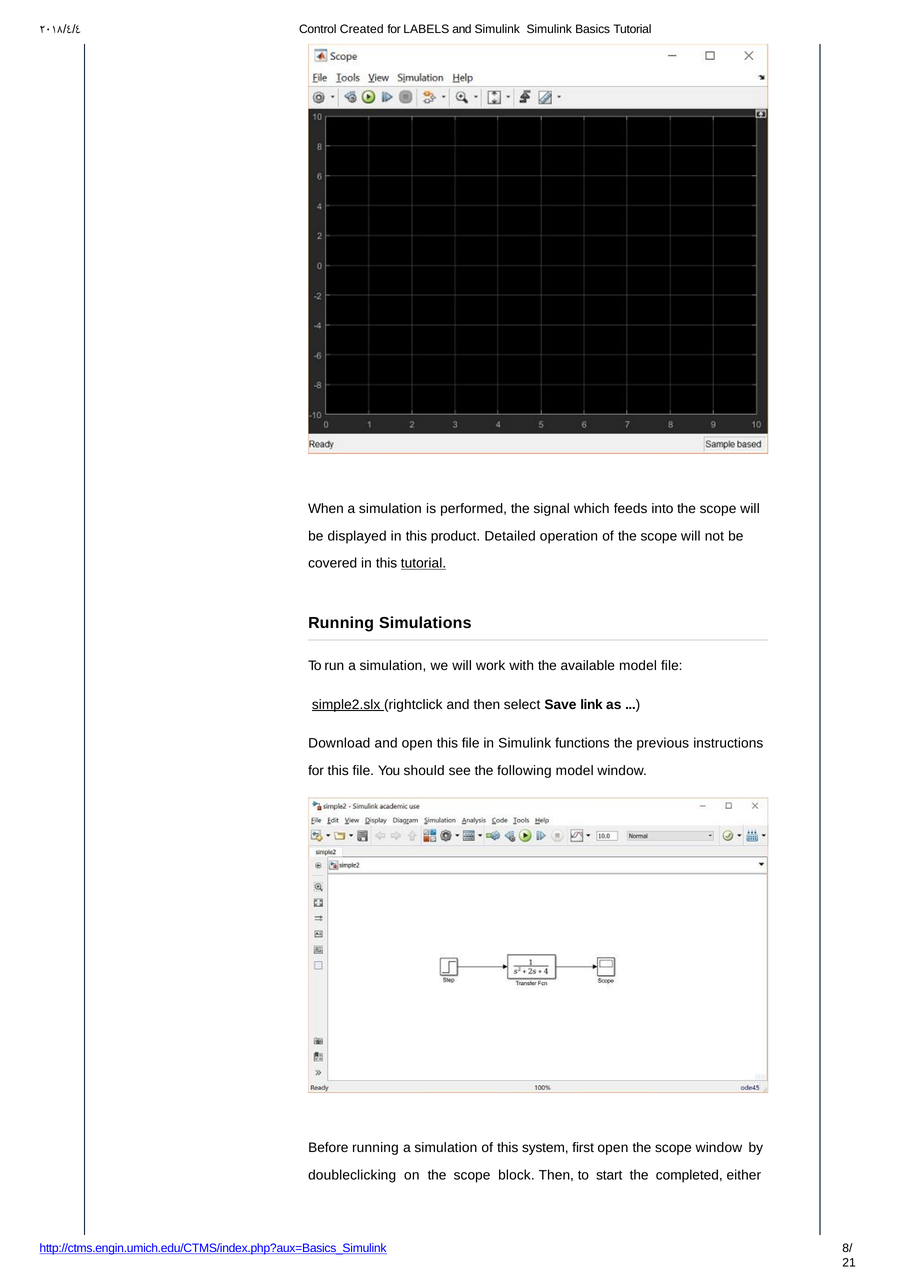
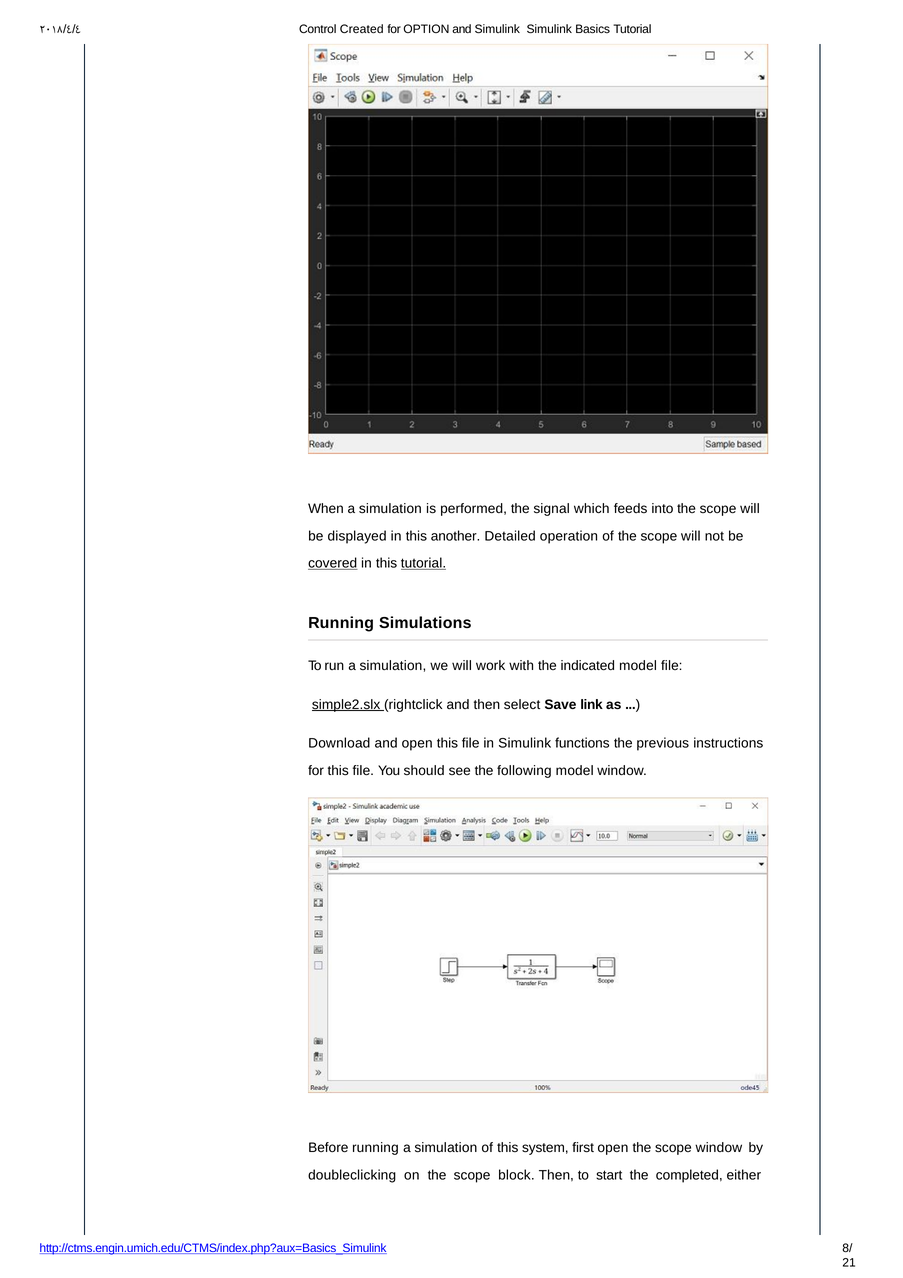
LABELS: LABELS -> OPTION
product: product -> another
covered underline: none -> present
available: available -> indicated
